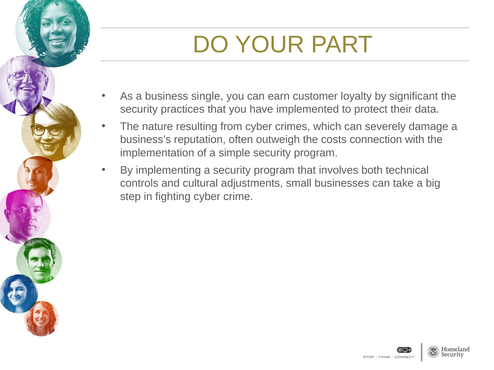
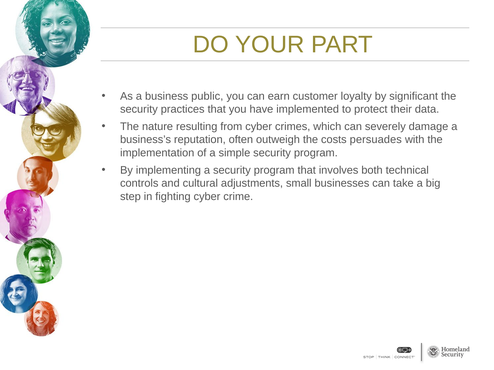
single: single -> public
connection: connection -> persuades
